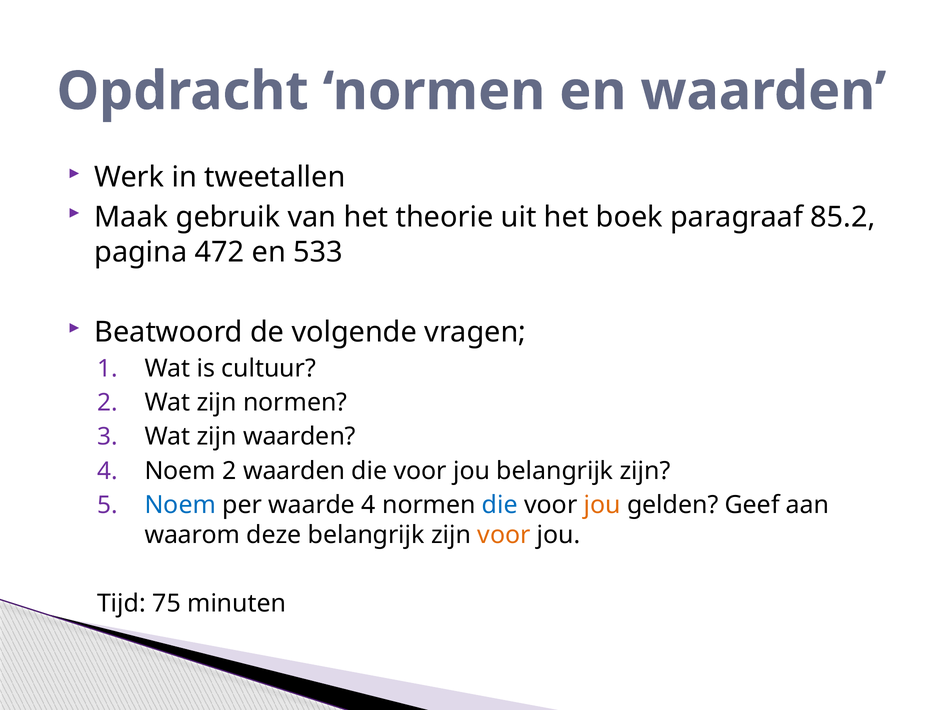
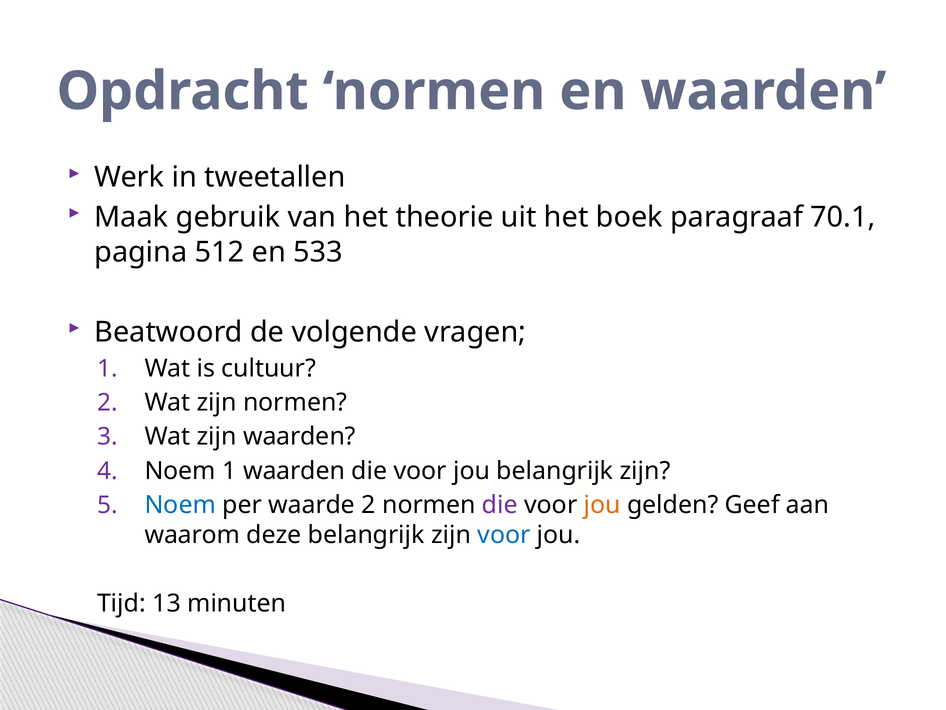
85.2: 85.2 -> 70.1
472: 472 -> 512
Noem 2: 2 -> 1
waarde 4: 4 -> 2
die at (500, 505) colour: blue -> purple
voor at (504, 535) colour: orange -> blue
75: 75 -> 13
